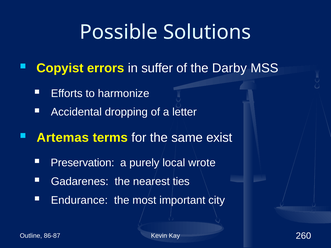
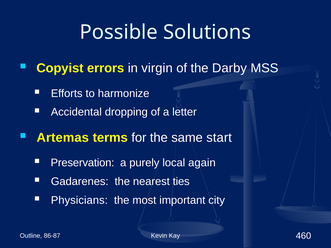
suffer: suffer -> virgin
exist: exist -> start
wrote: wrote -> again
Endurance: Endurance -> Physicians
260: 260 -> 460
